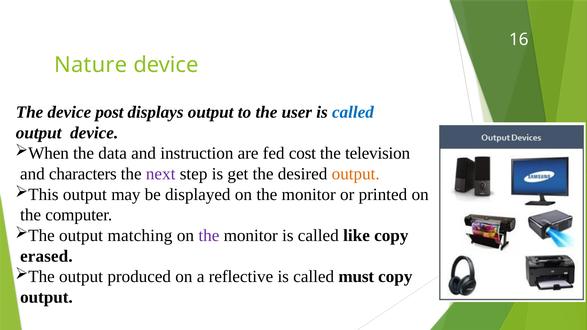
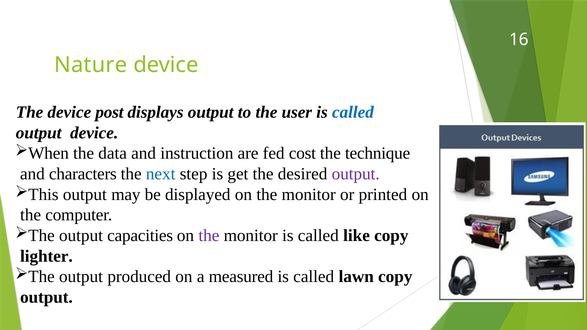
television: television -> technique
next colour: purple -> blue
output at (356, 174) colour: orange -> purple
matching: matching -> capacities
erased: erased -> lighter
reflective: reflective -> measured
must: must -> lawn
